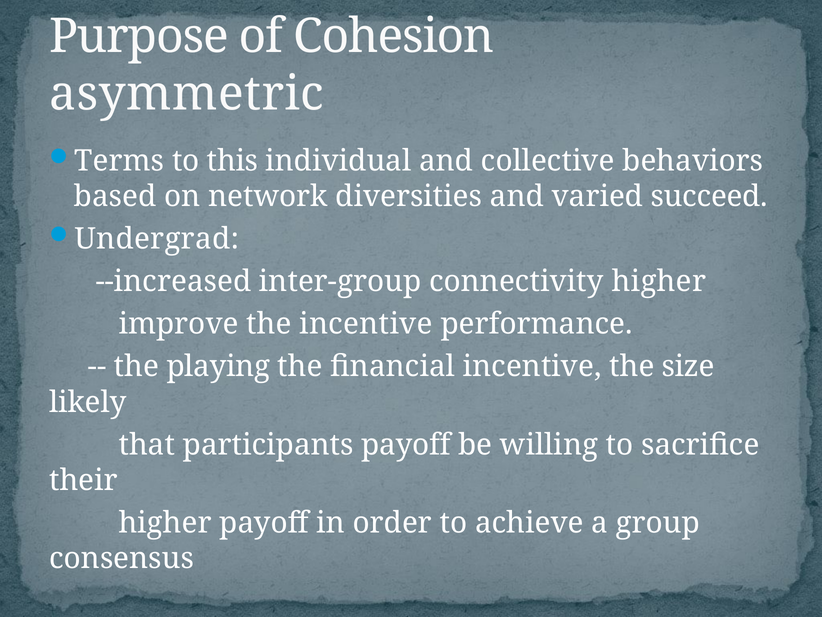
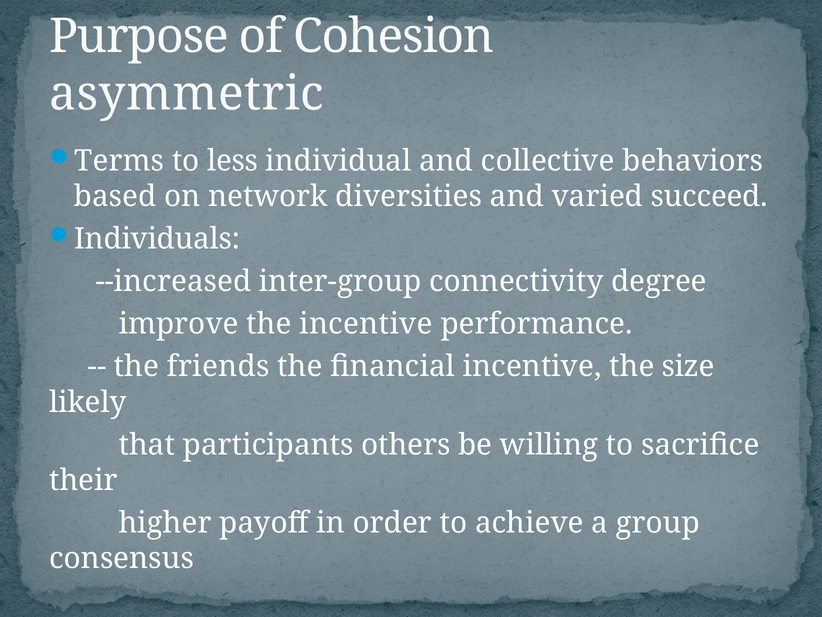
this: this -> less
Undergrad: Undergrad -> Individuals
connectivity higher: higher -> degree
playing: playing -> friends
participants payoff: payoff -> others
